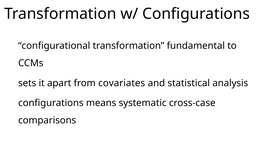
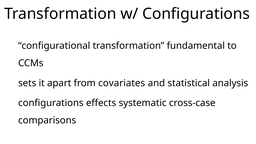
means: means -> effects
